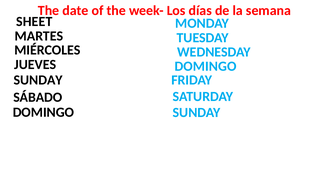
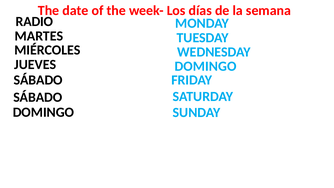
SHEET: SHEET -> RADIO
SUNDAY at (38, 80): SUNDAY -> SÁBADO
